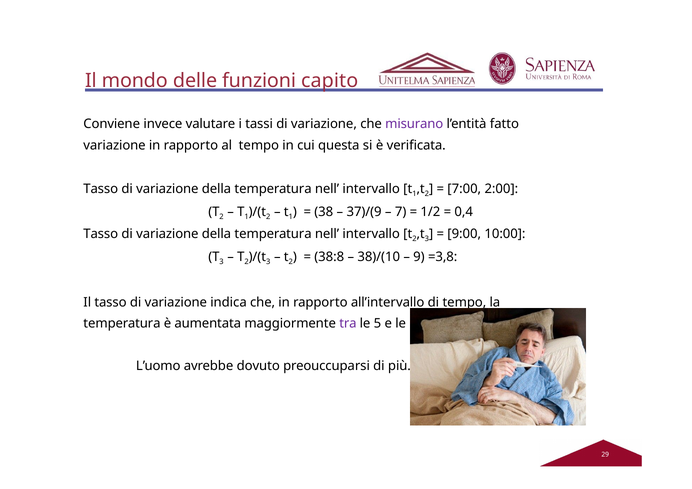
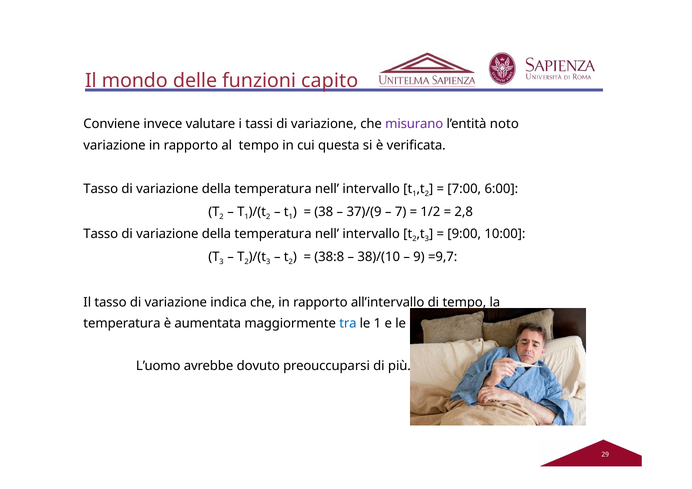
fatto: fatto -> noto
2:00: 2:00 -> 6:00
0,4: 0,4 -> 2,8
=3,8: =3,8 -> =9,7
tra colour: purple -> blue
le 5: 5 -> 1
